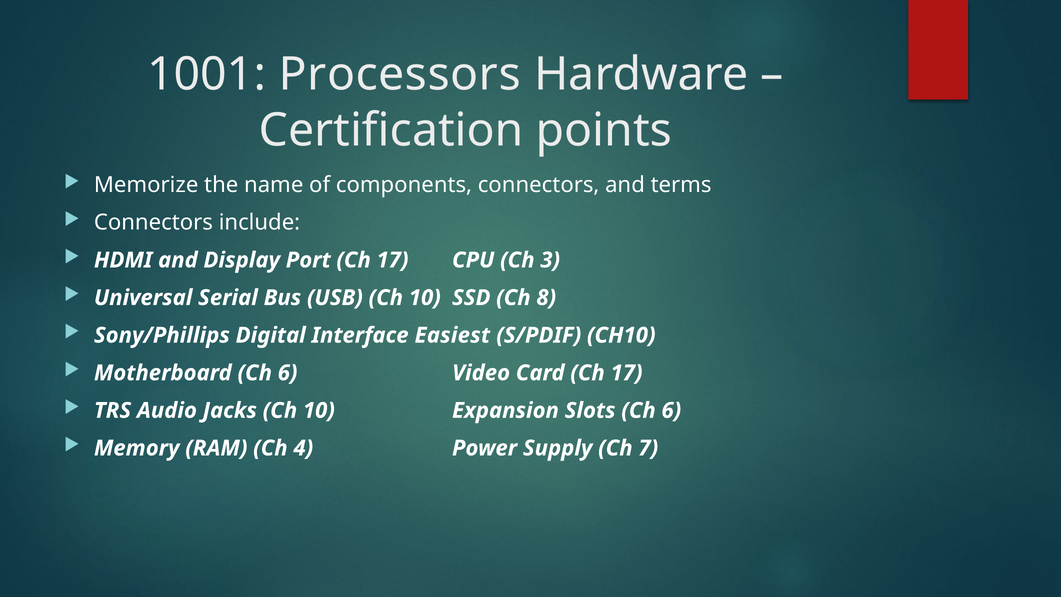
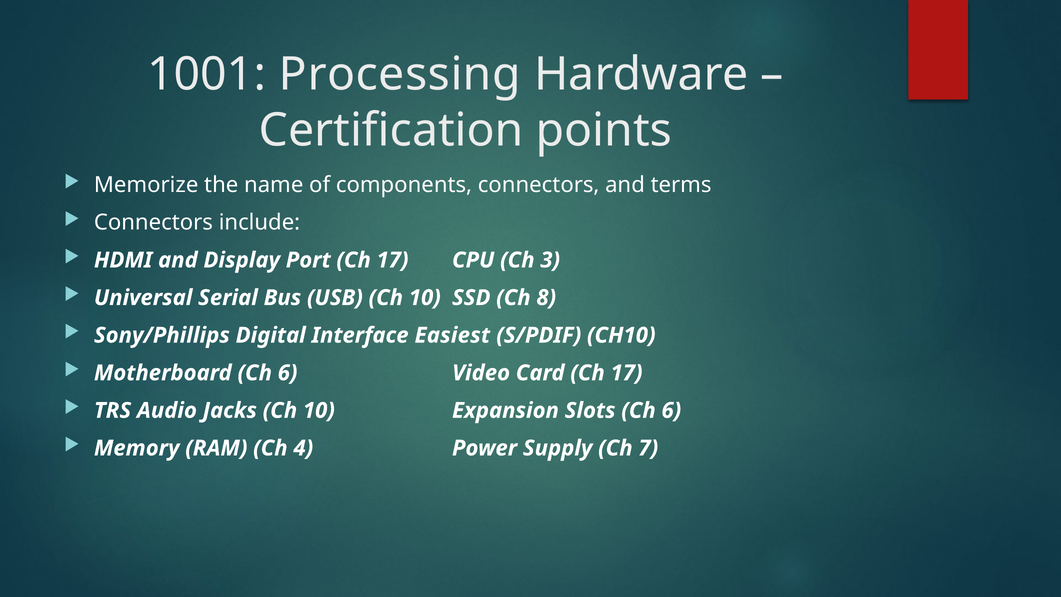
Processors: Processors -> Processing
